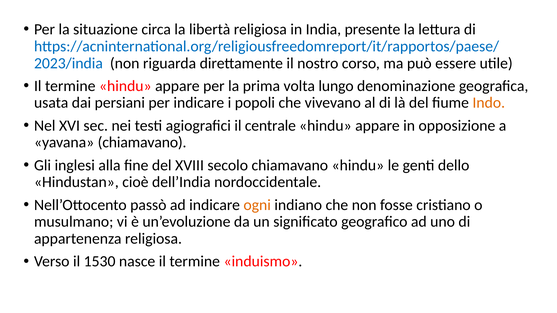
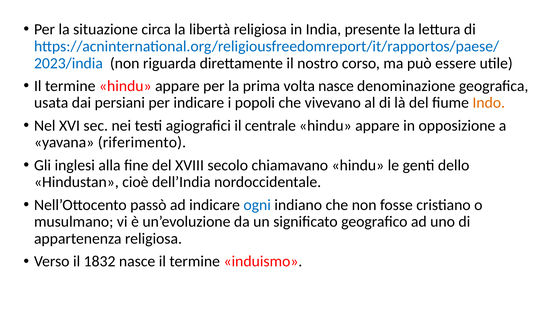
volta lungo: lungo -> nasce
yavana chiamavano: chiamavano -> riferimento
ogni colour: orange -> blue
1530: 1530 -> 1832
